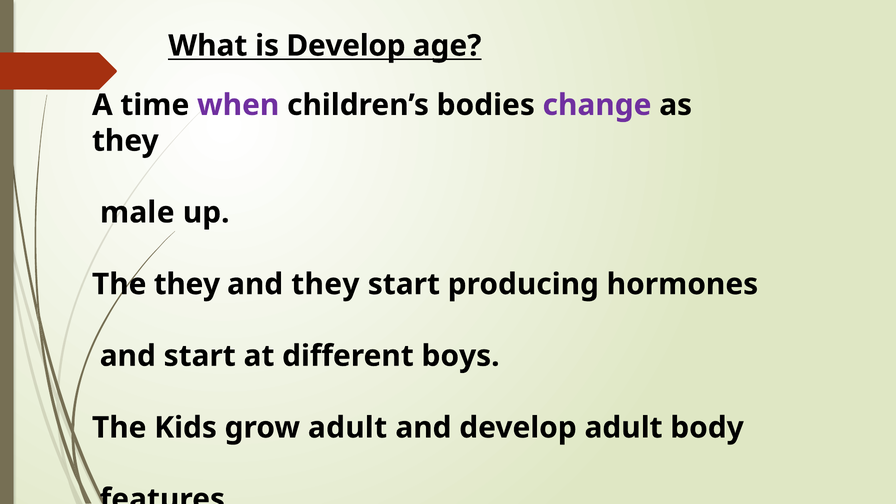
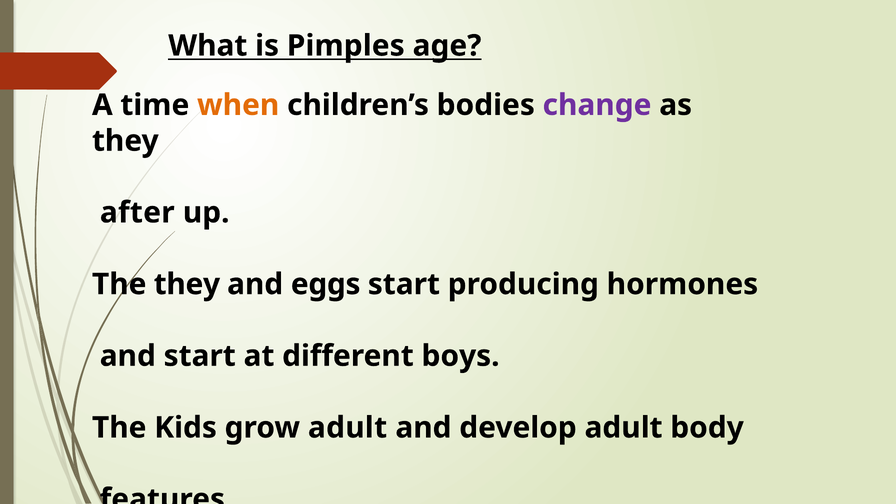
is Develop: Develop -> Pimples
when colour: purple -> orange
male: male -> after
and they: they -> eggs
